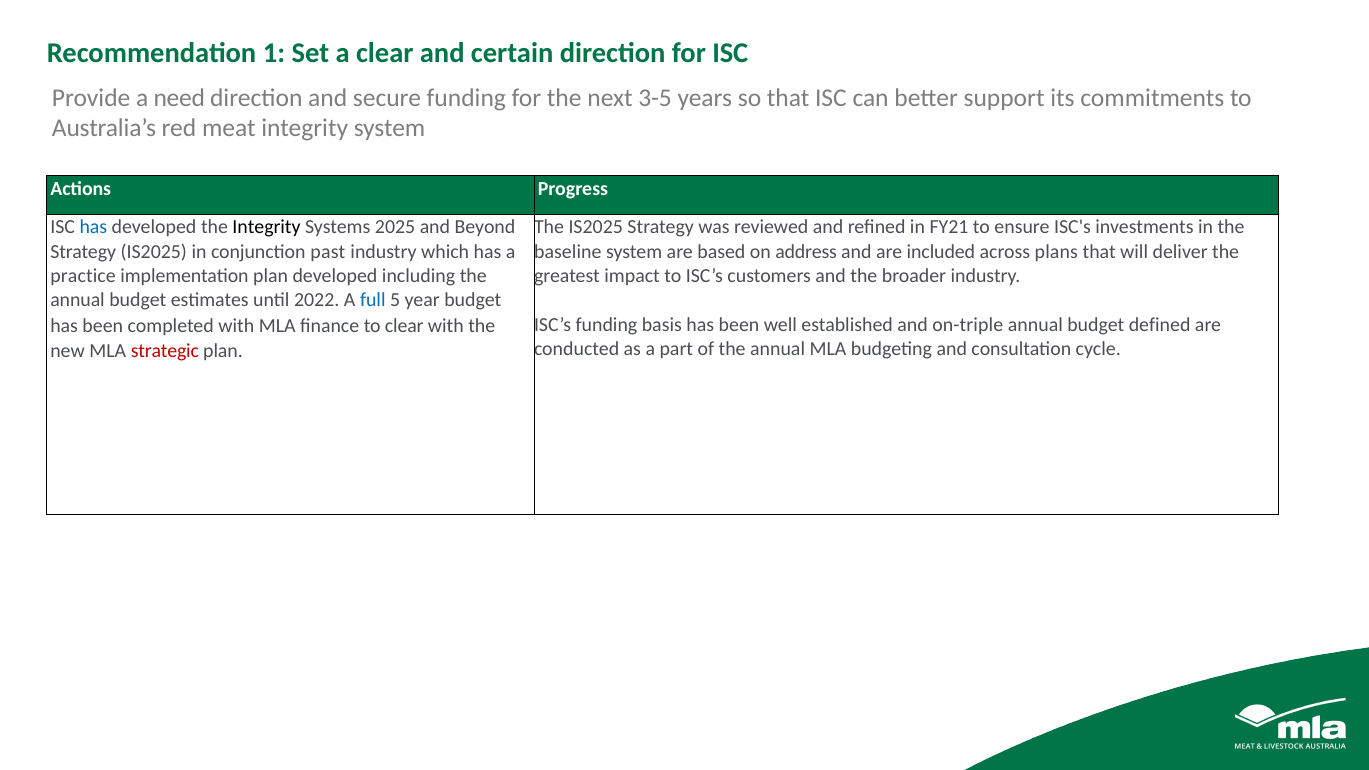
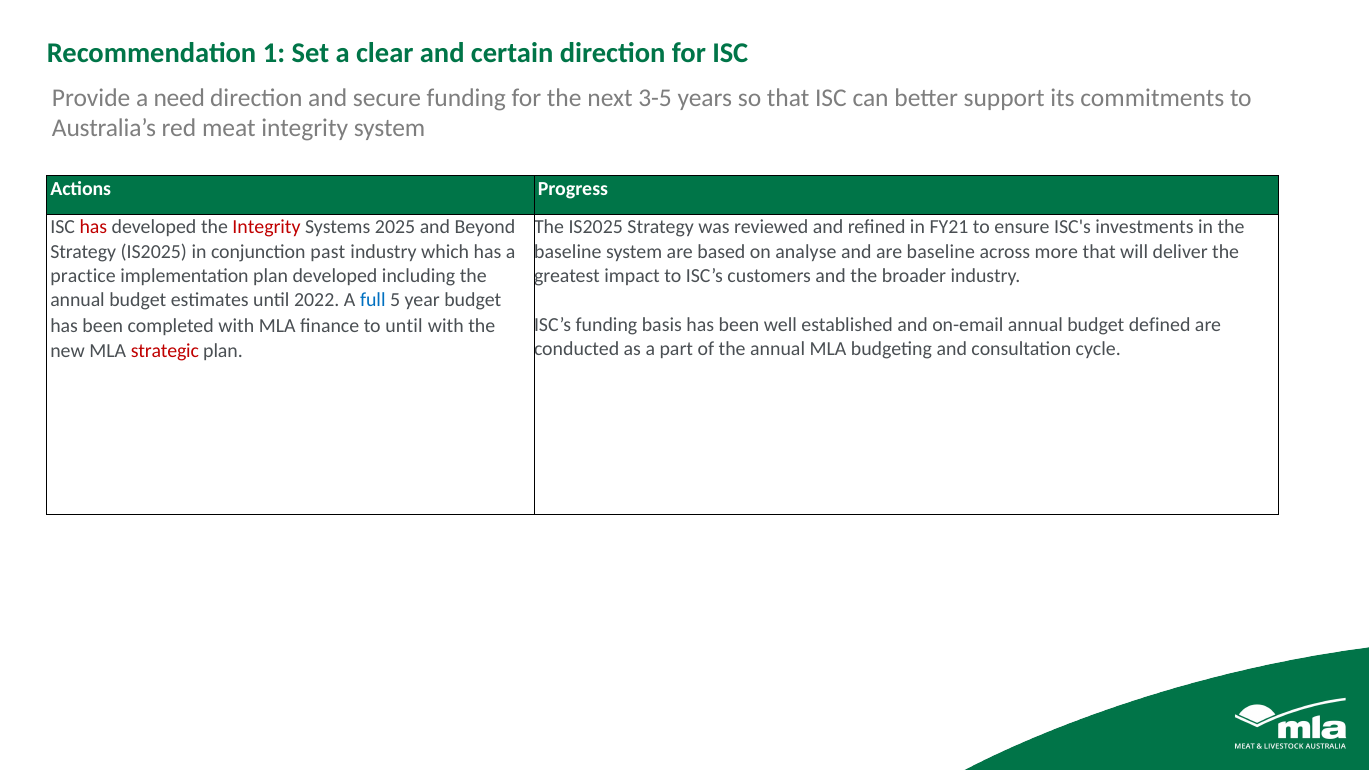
has at (93, 227) colour: blue -> red
Integrity at (267, 227) colour: black -> red
address: address -> analyse
are included: included -> baseline
plans: plans -> more
on-triple: on-triple -> on-email
to clear: clear -> until
